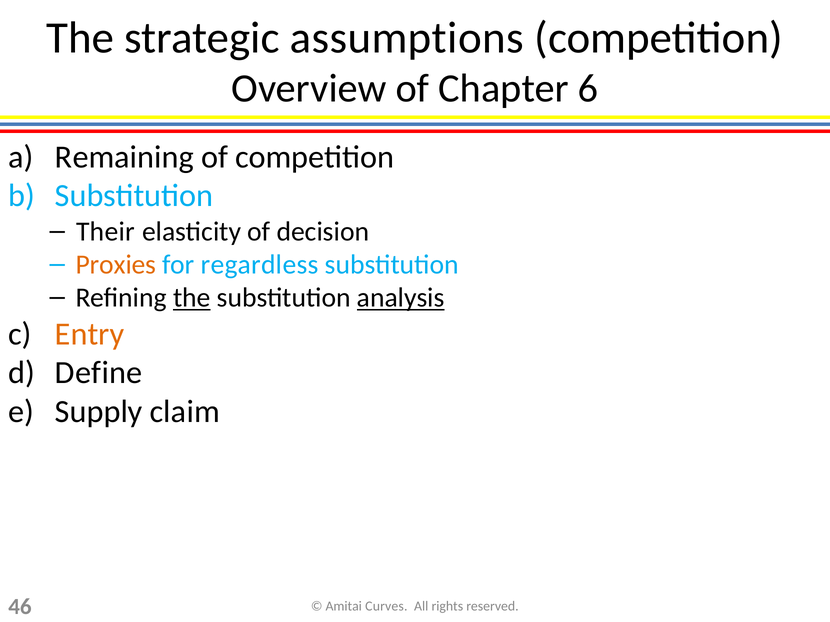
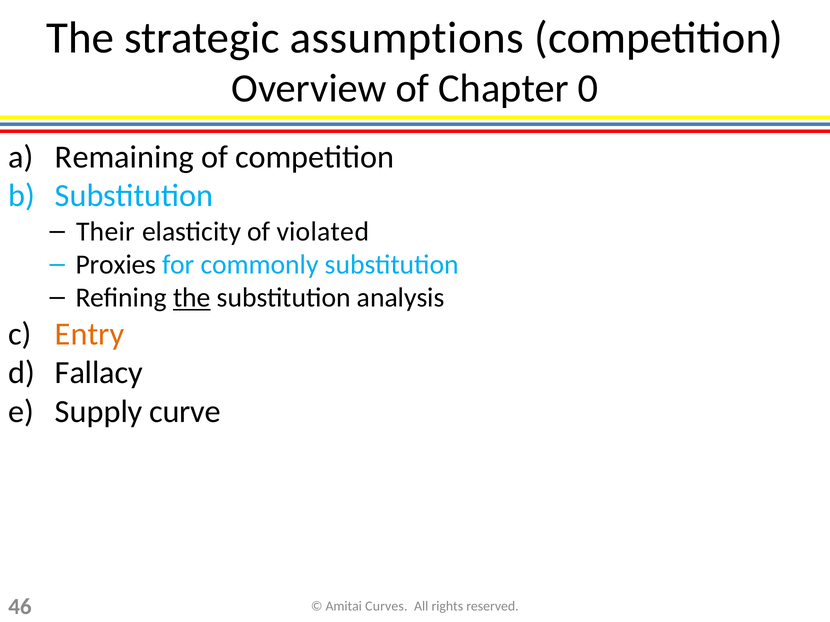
6: 6 -> 0
decision: decision -> violated
Proxies colour: orange -> black
regardless: regardless -> commonly
analysis underline: present -> none
Define: Define -> Fallacy
claim: claim -> curve
